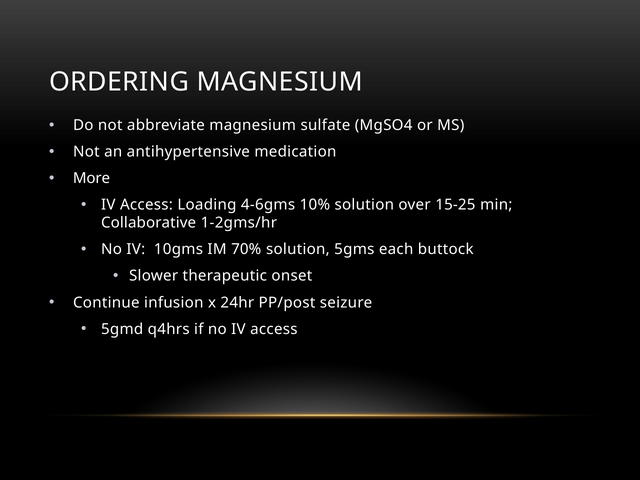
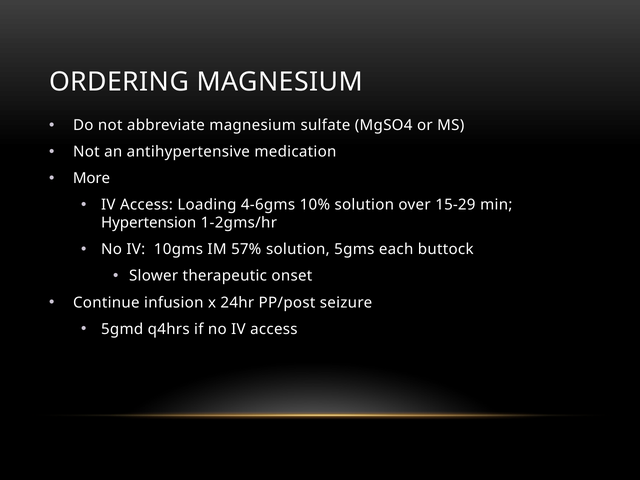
15-25: 15-25 -> 15-29
Collaborative: Collaborative -> Hypertension
70%: 70% -> 57%
